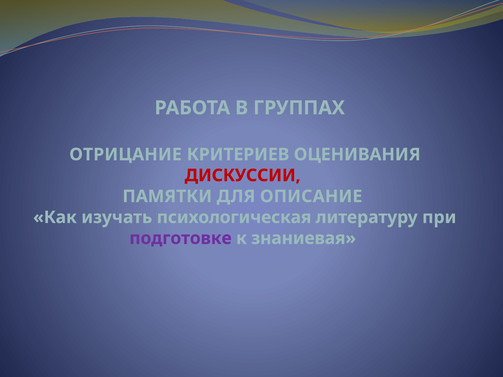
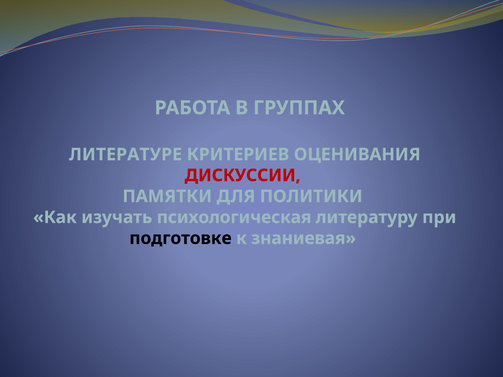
ОТРИЦАНИЕ: ОТРИЦАНИЕ -> ЛИТЕРАТУРЕ
ОПИСАНИЕ: ОПИСАНИЕ -> ПОЛИТИКИ
подготовке colour: purple -> black
